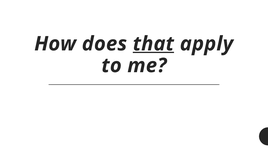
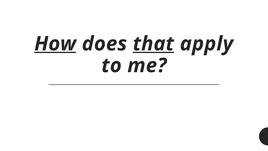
How underline: none -> present
